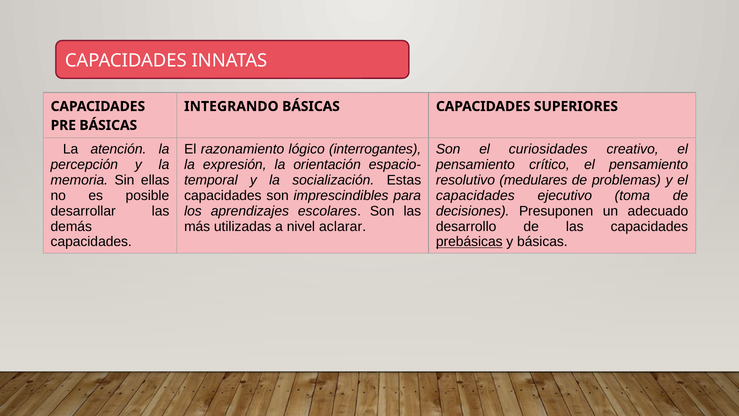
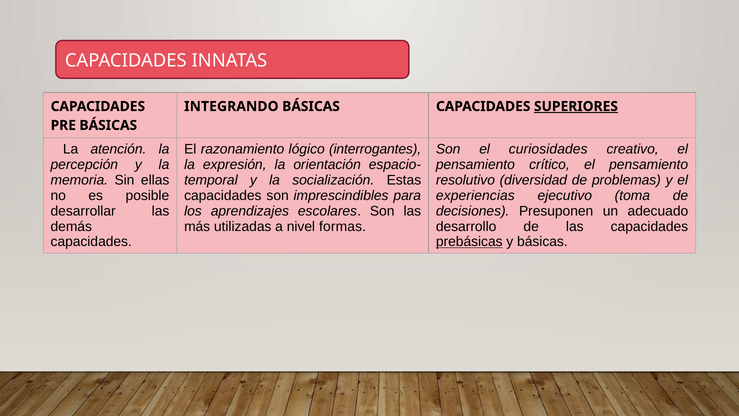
SUPERIORES underline: none -> present
medulares: medulares -> diversidad
capacidades at (475, 195): capacidades -> experiencias
aclarar: aclarar -> formas
